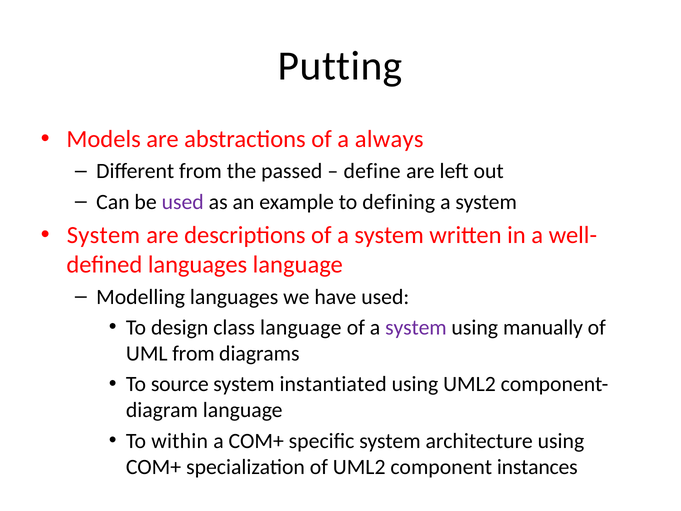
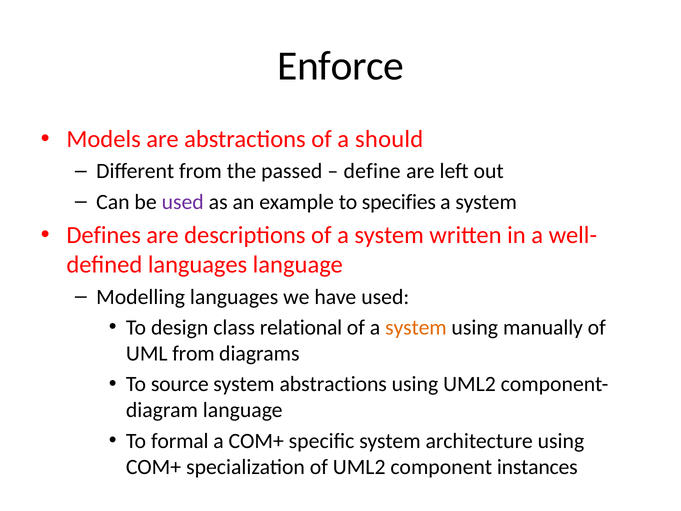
Putting: Putting -> Enforce
always: always -> should
defining: defining -> specifies
System at (103, 235): System -> Defines
class language: language -> relational
system at (416, 327) colour: purple -> orange
system instantiated: instantiated -> abstractions
within: within -> formal
